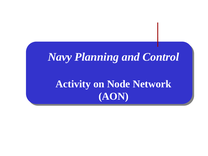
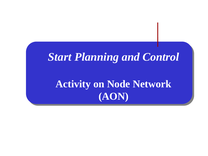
Navy: Navy -> Start
